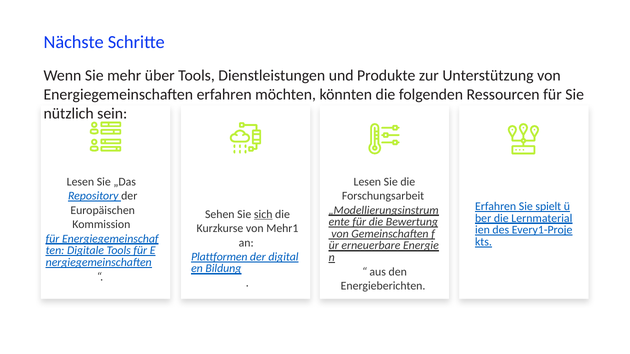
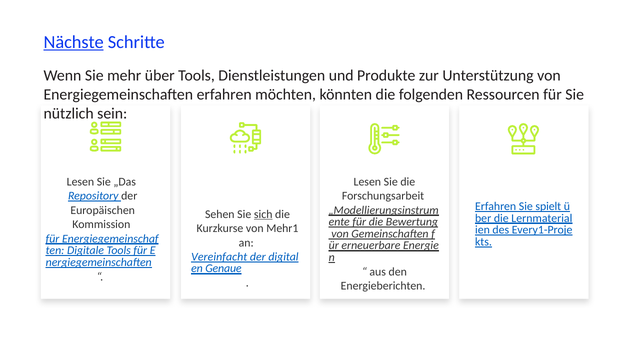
Nächste underline: none -> present
Plattformen: Plattformen -> Vereinfacht
Bildung: Bildung -> Genaue
